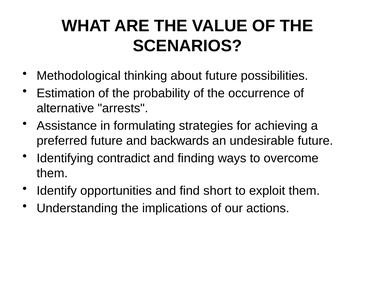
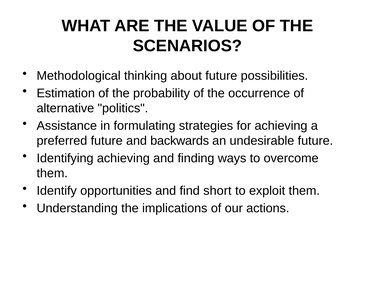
arrests: arrests -> politics
Identifying contradict: contradict -> achieving
